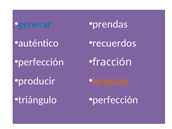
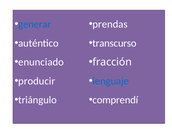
recuerdos: recuerdos -> transcurso
perfección at (41, 62): perfección -> enunciado
lenguaje colour: orange -> blue
perfección at (115, 100): perfección -> comprendí
